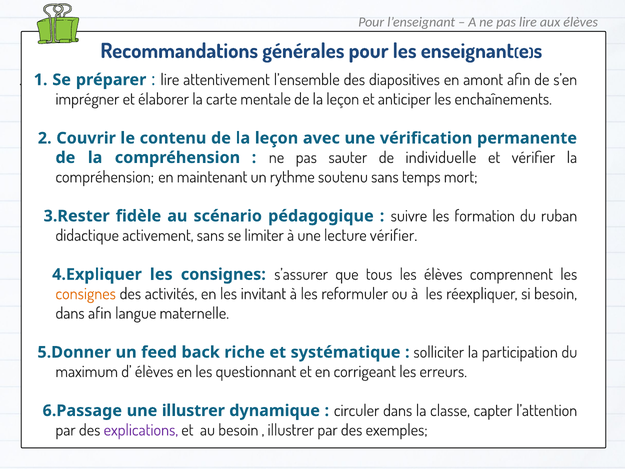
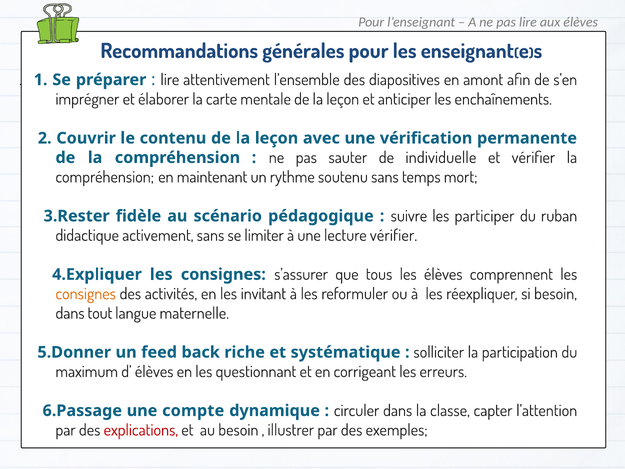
formation: formation -> participer
dans afin: afin -> tout
une illustrer: illustrer -> compte
explications colour: purple -> red
